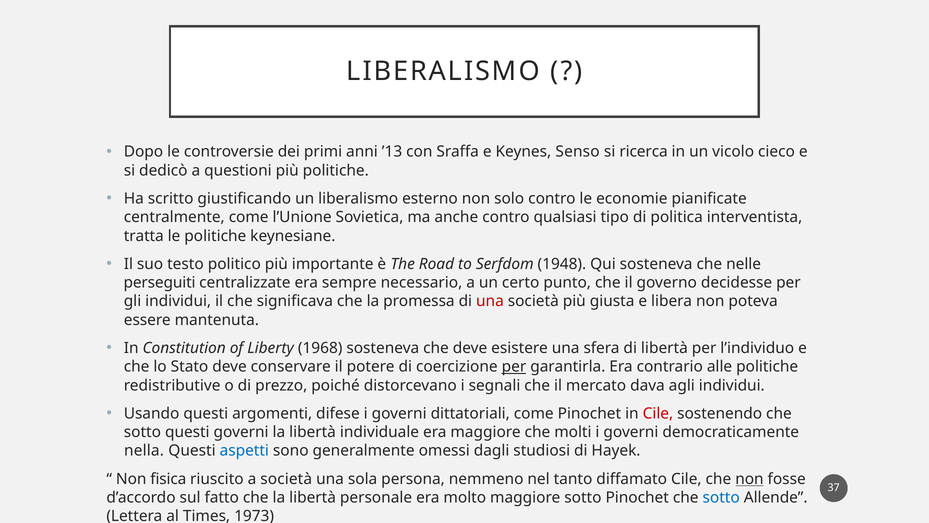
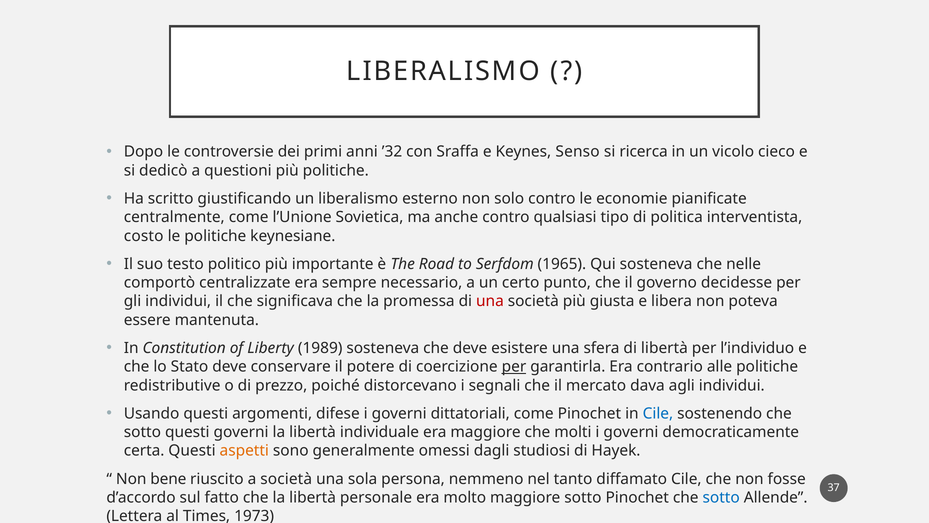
’13: ’13 -> ’32
tratta: tratta -> costo
1948: 1948 -> 1965
perseguiti: perseguiti -> comportò
1968: 1968 -> 1989
Cile at (658, 413) colour: red -> blue
nella: nella -> certa
aspetti colour: blue -> orange
fisica: fisica -> bene
non at (749, 479) underline: present -> none
